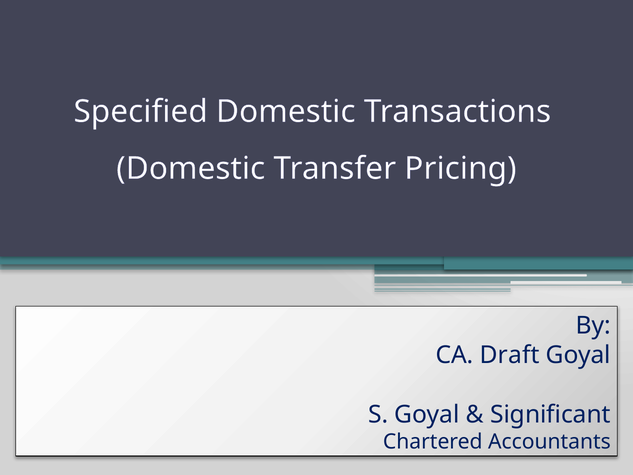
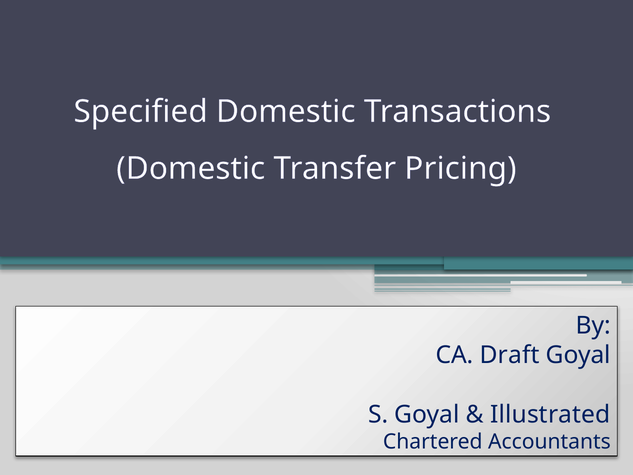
Significant: Significant -> Illustrated
